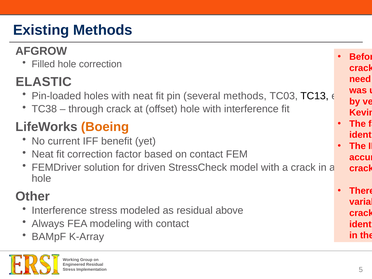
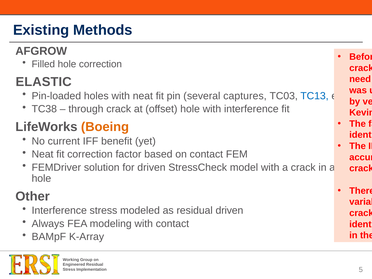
several methods: methods -> captures
TC13 colour: black -> blue
residual above: above -> driven
